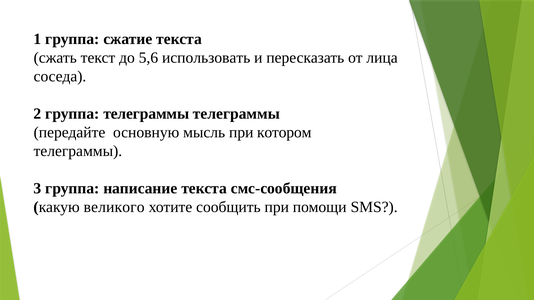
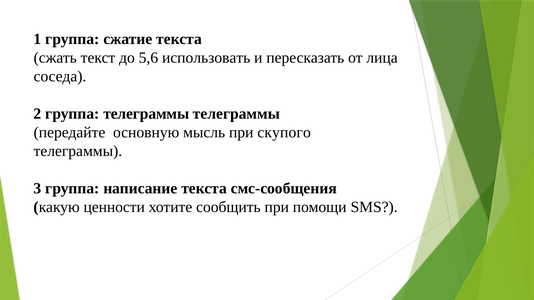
котором: котором -> скупого
великого: великого -> ценности
